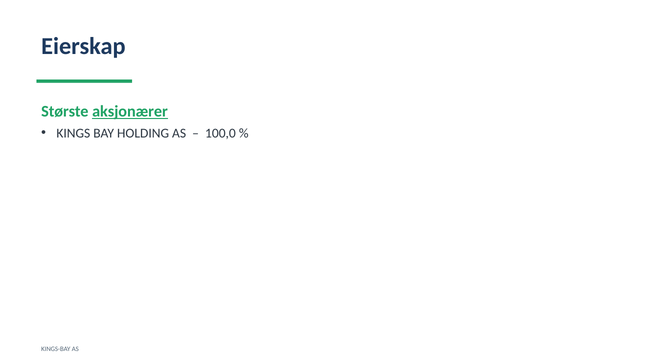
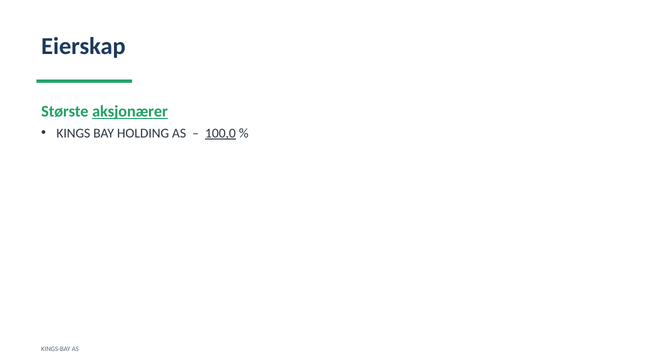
100,0 underline: none -> present
